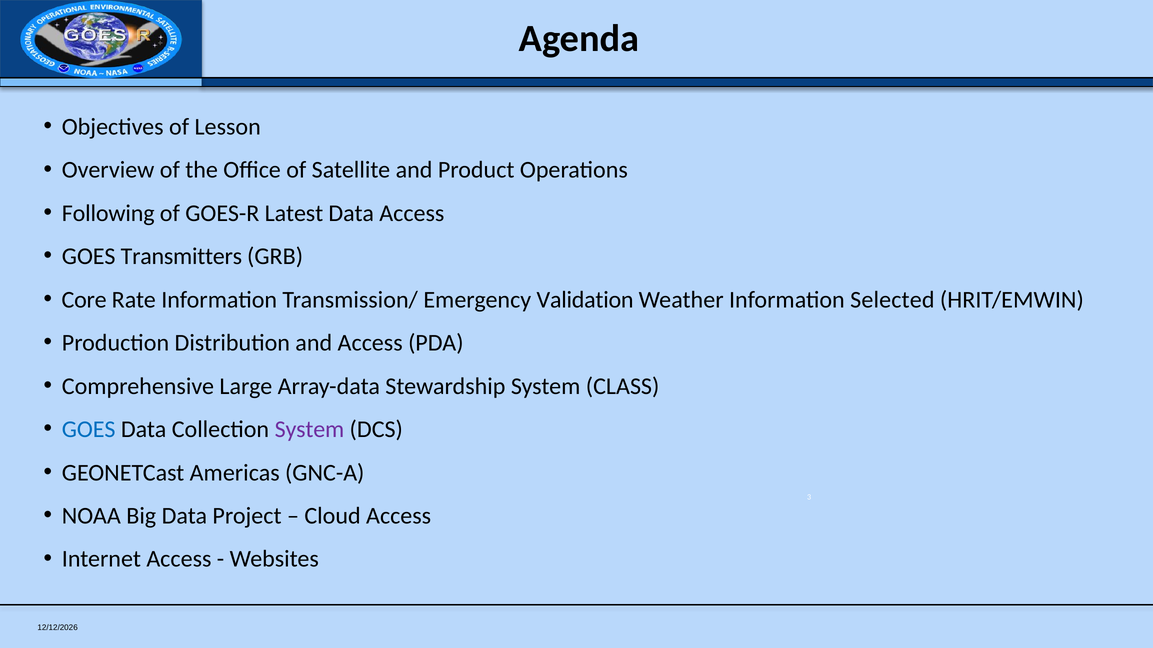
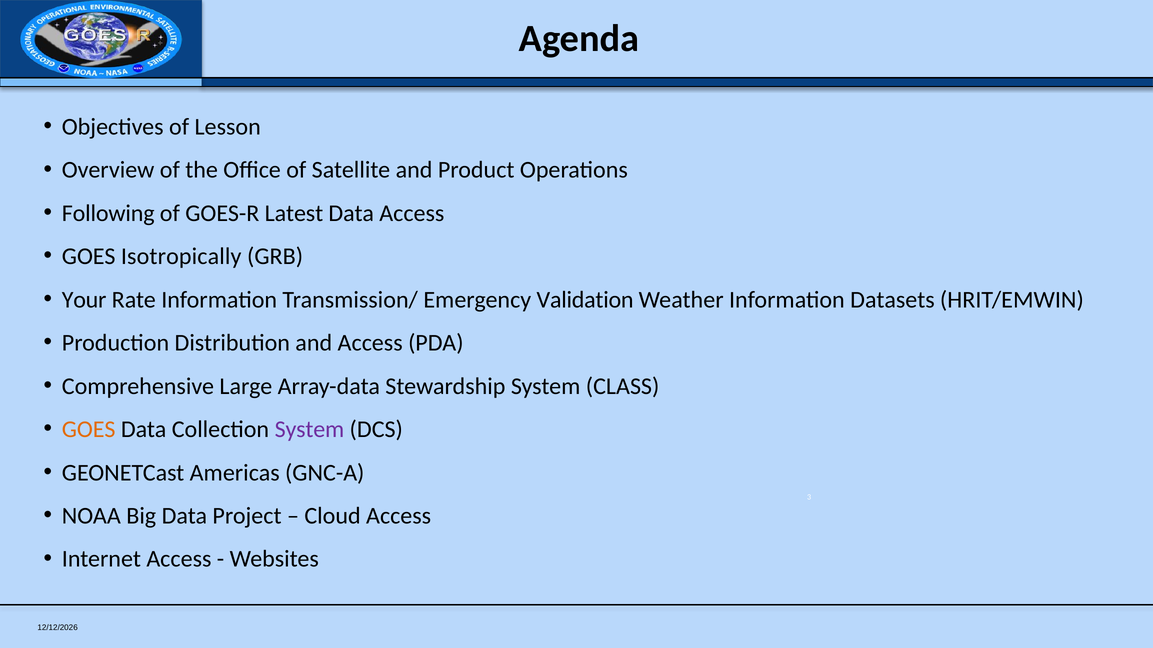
Transmitters: Transmitters -> Isotropically
Core: Core -> Your
Selected: Selected -> Datasets
GOES at (89, 430) colour: blue -> orange
